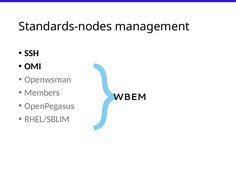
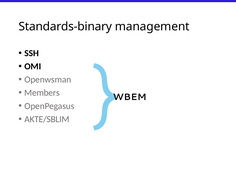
Standards-nodes: Standards-nodes -> Standards-binary
RHEL/SBLIM: RHEL/SBLIM -> AKTE/SBLIM
